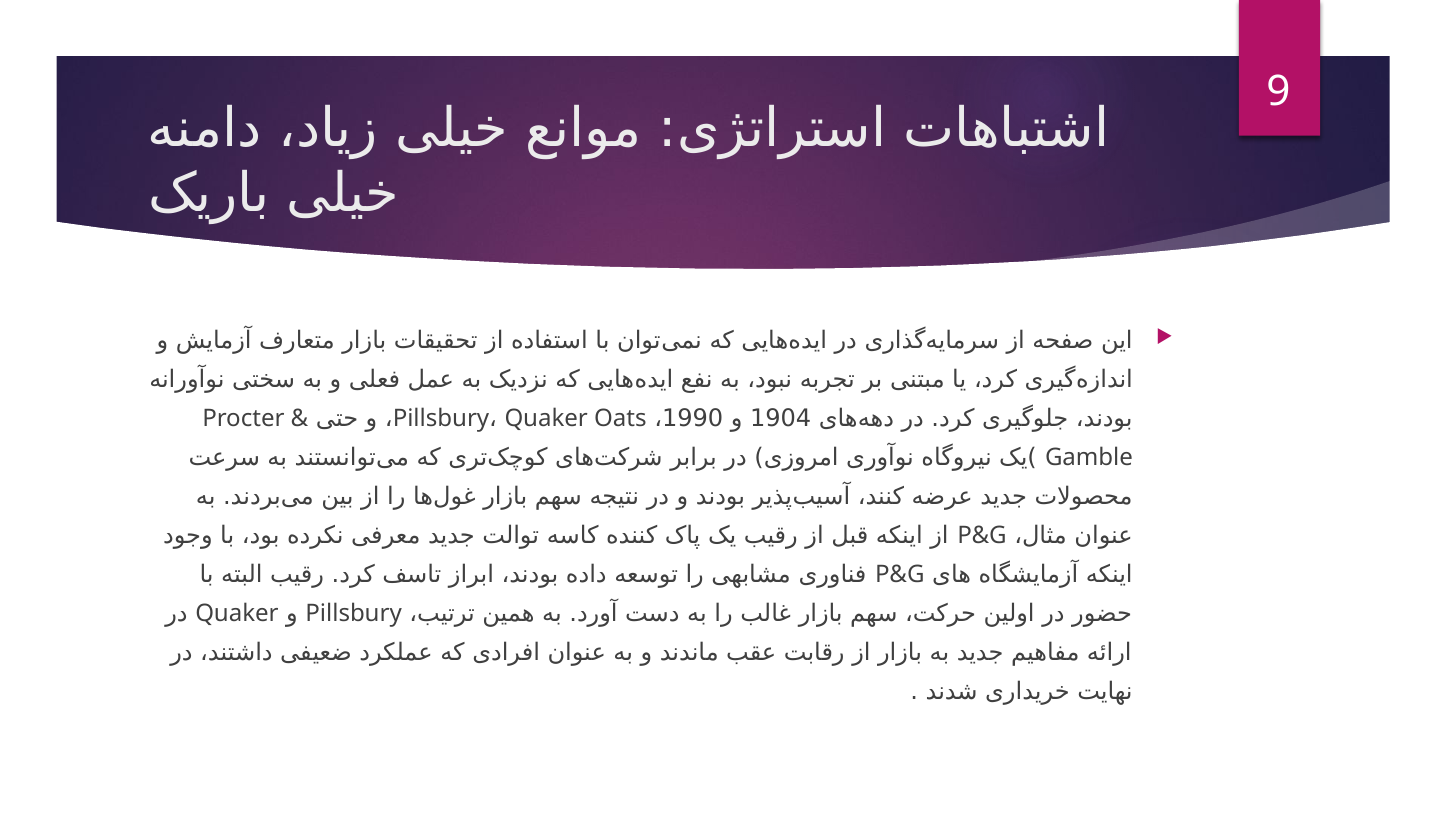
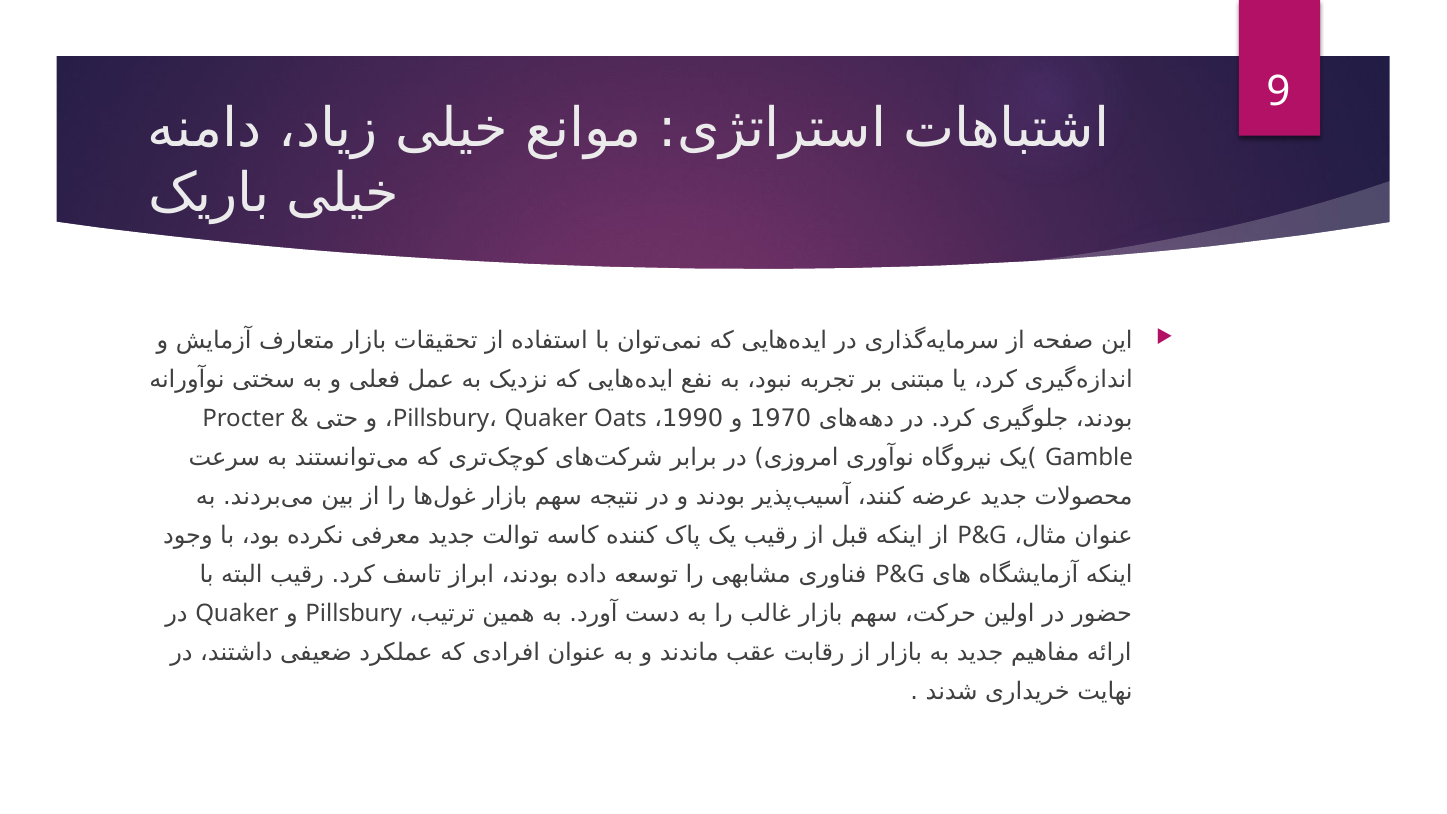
1904: 1904 -> 1970
